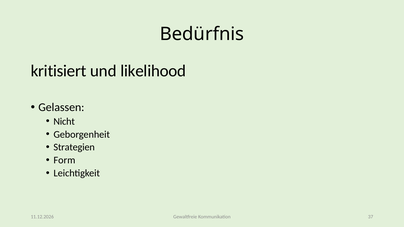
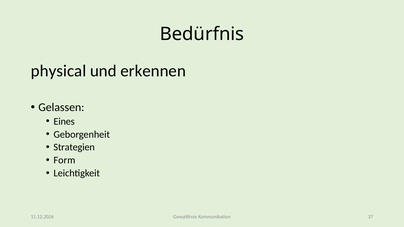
kritisiert: kritisiert -> physical
likelihood: likelihood -> erkennen
Nicht: Nicht -> Eines
